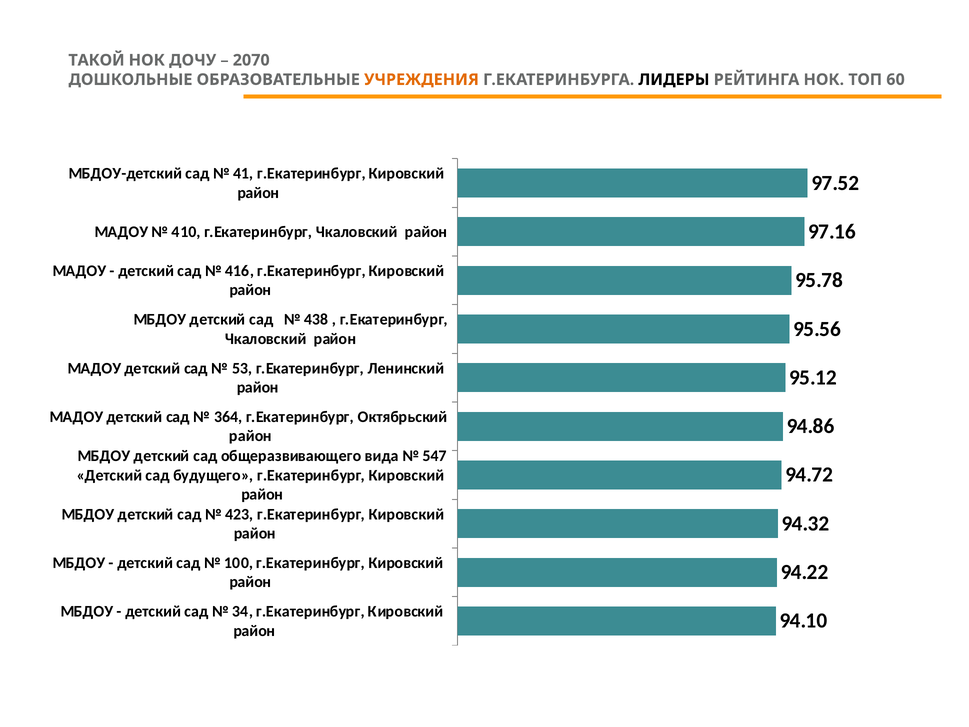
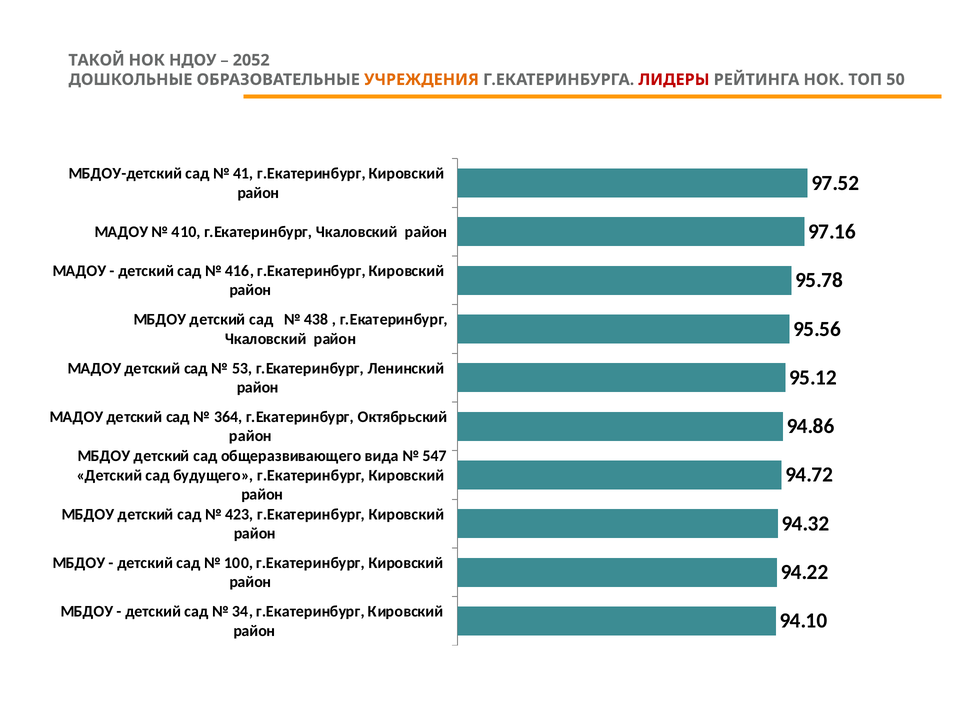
ДОЧУ: ДОЧУ -> НДОУ
2070: 2070 -> 2052
ЛИДЕРЫ colour: black -> red
60: 60 -> 50
